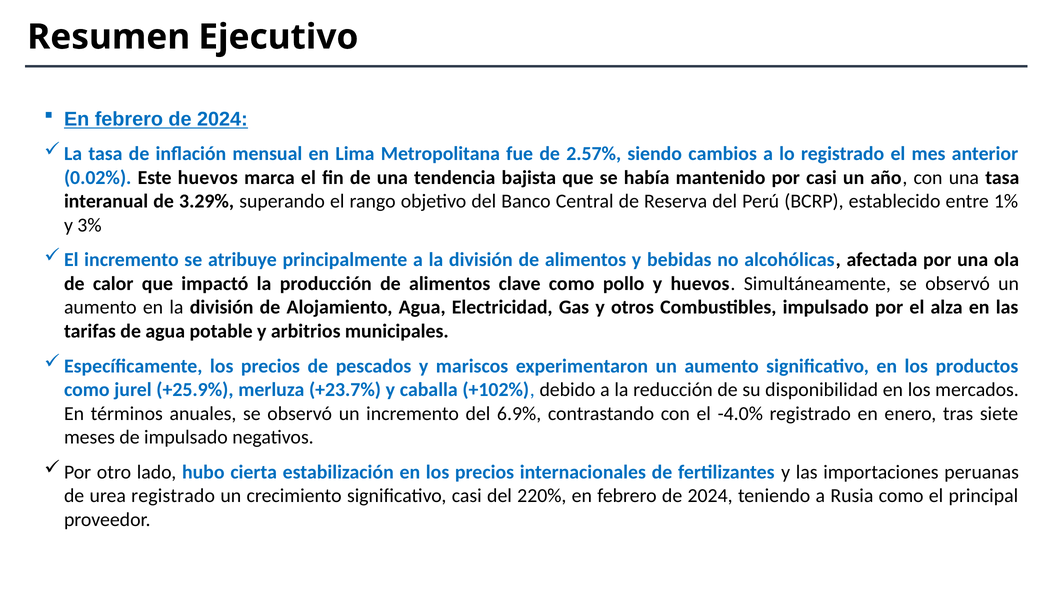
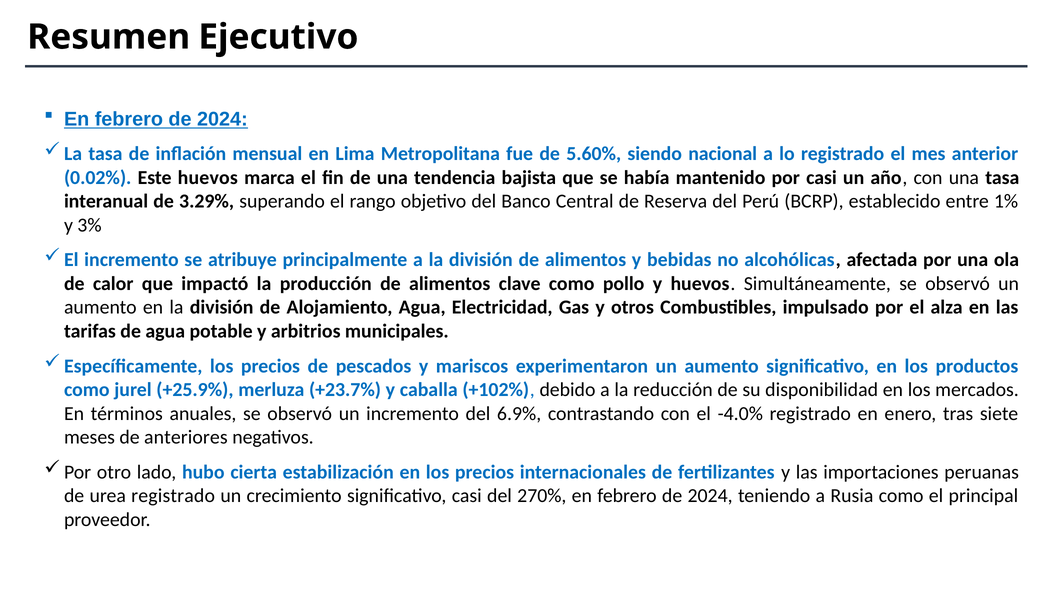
2.57%: 2.57% -> 5.60%
cambios: cambios -> nacional
de impulsado: impulsado -> anteriores
220%: 220% -> 270%
